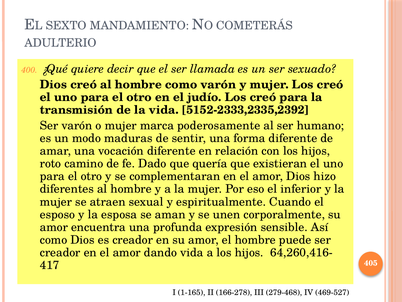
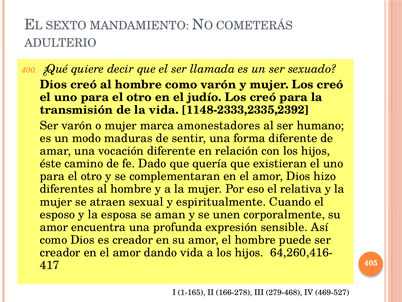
5152-2333,2335,2392: 5152-2333,2335,2392 -> 1148-2333,2335,2392
poderosamente: poderosamente -> amonestadores
roto: roto -> éste
inferior: inferior -> relativa
